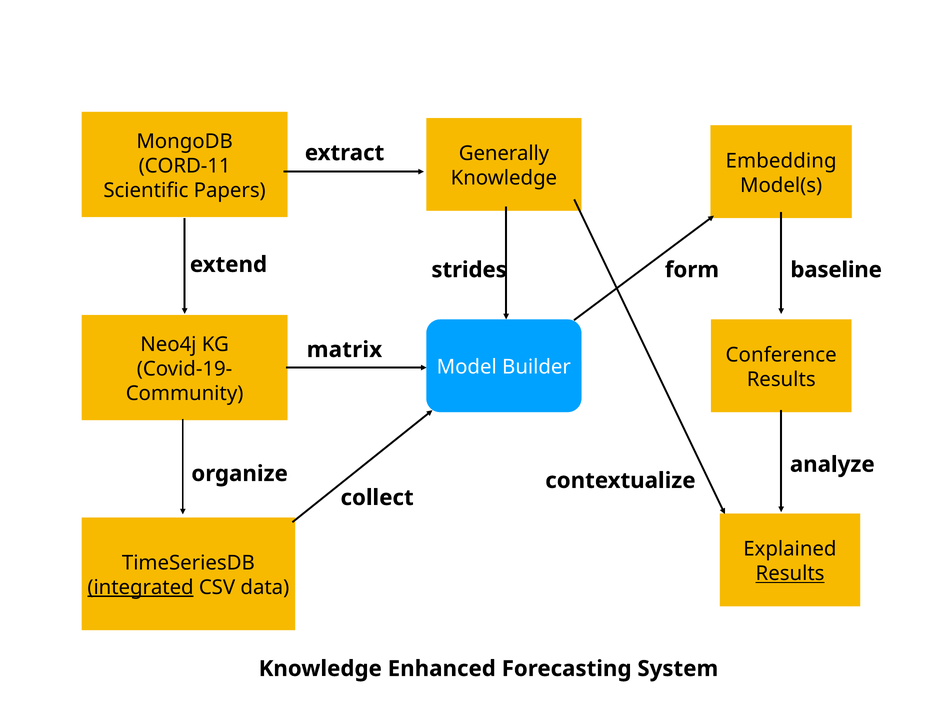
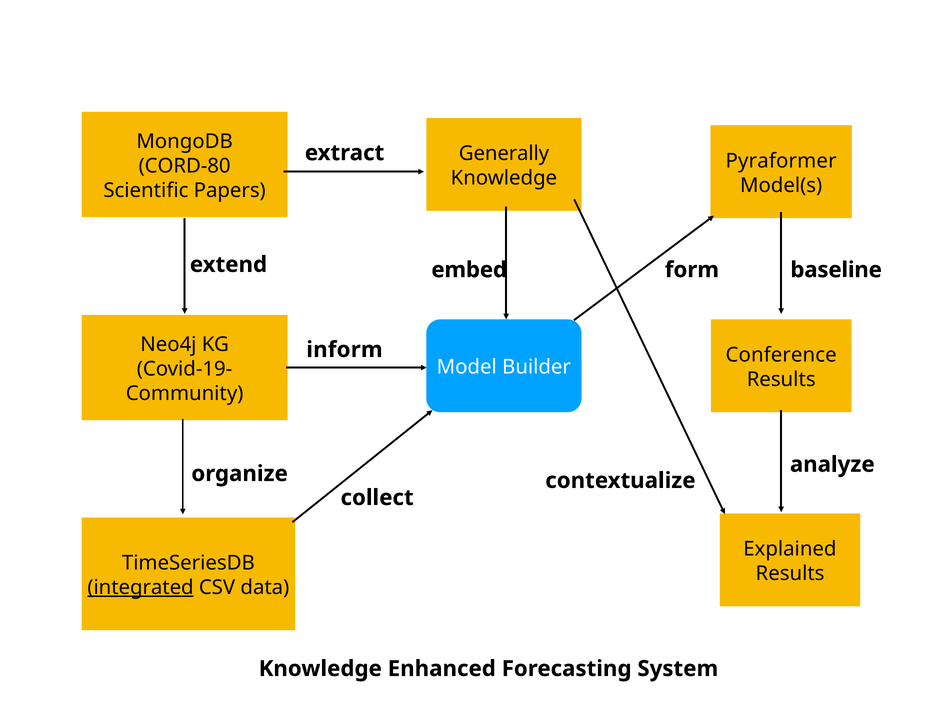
Embedding: Embedding -> Pyraformer
CORD-11: CORD-11 -> CORD-80
strides: strides -> embed
matrix: matrix -> inform
Results at (790, 574) underline: present -> none
